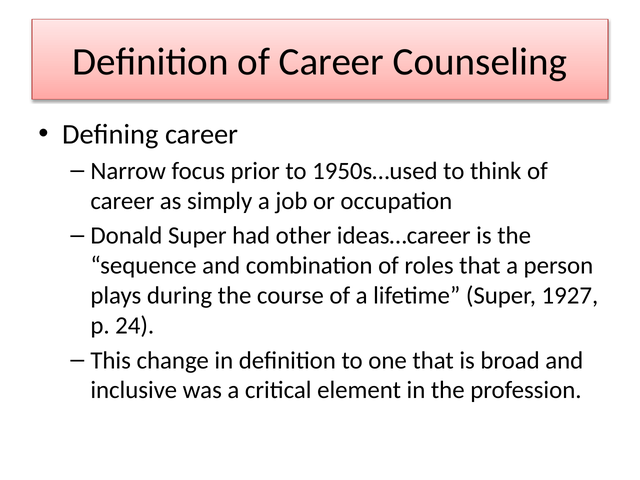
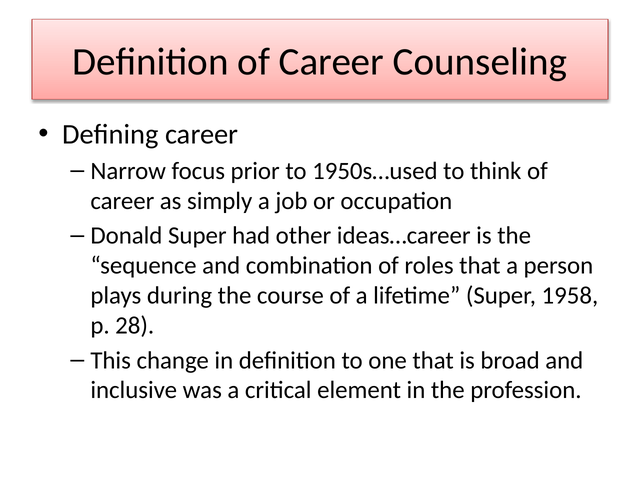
1927: 1927 -> 1958
24: 24 -> 28
